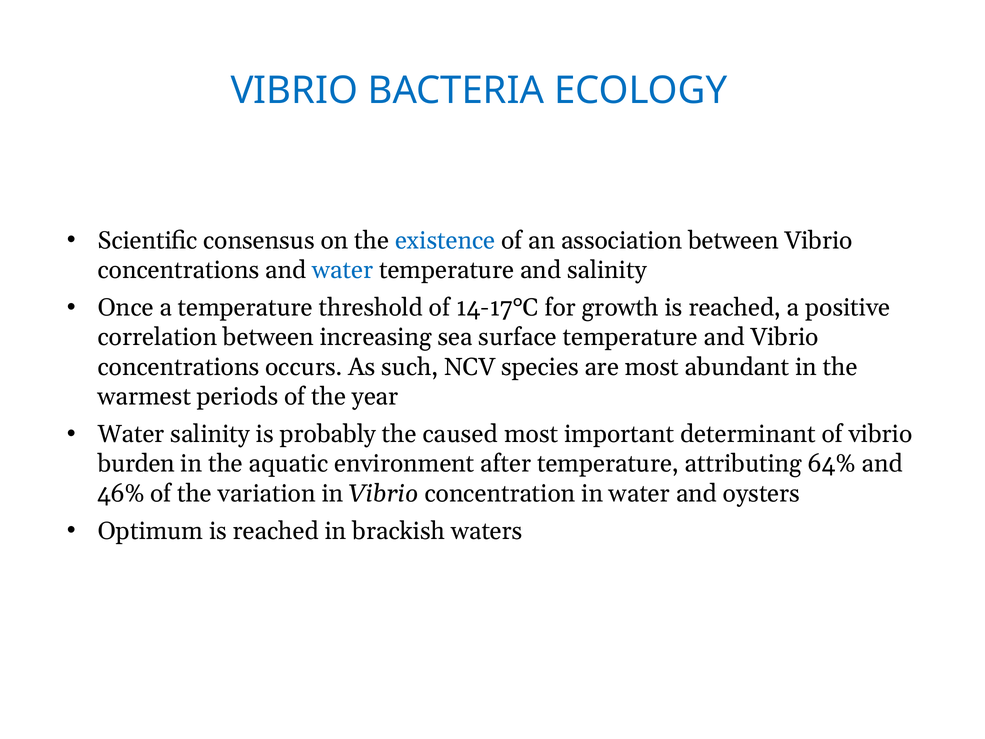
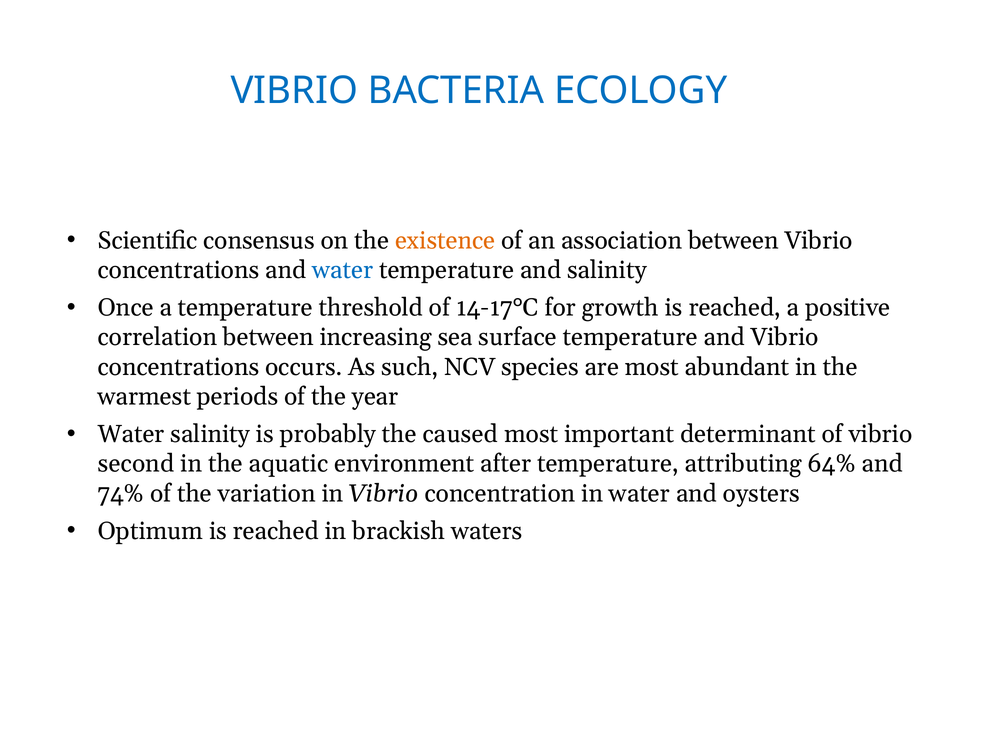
existence colour: blue -> orange
burden: burden -> second
46%: 46% -> 74%
